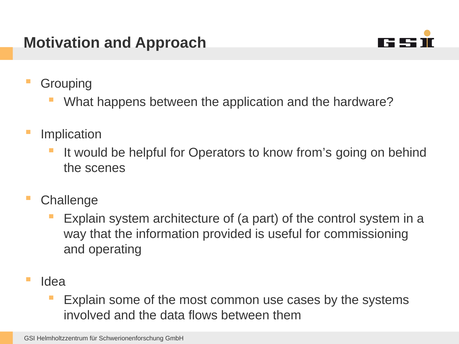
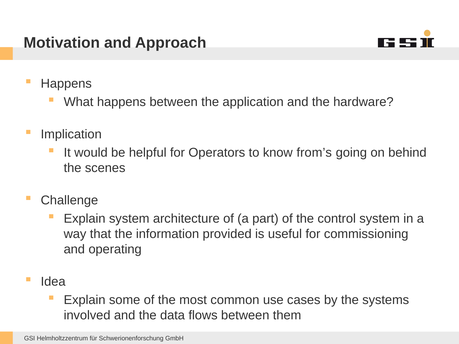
Grouping at (66, 84): Grouping -> Happens
